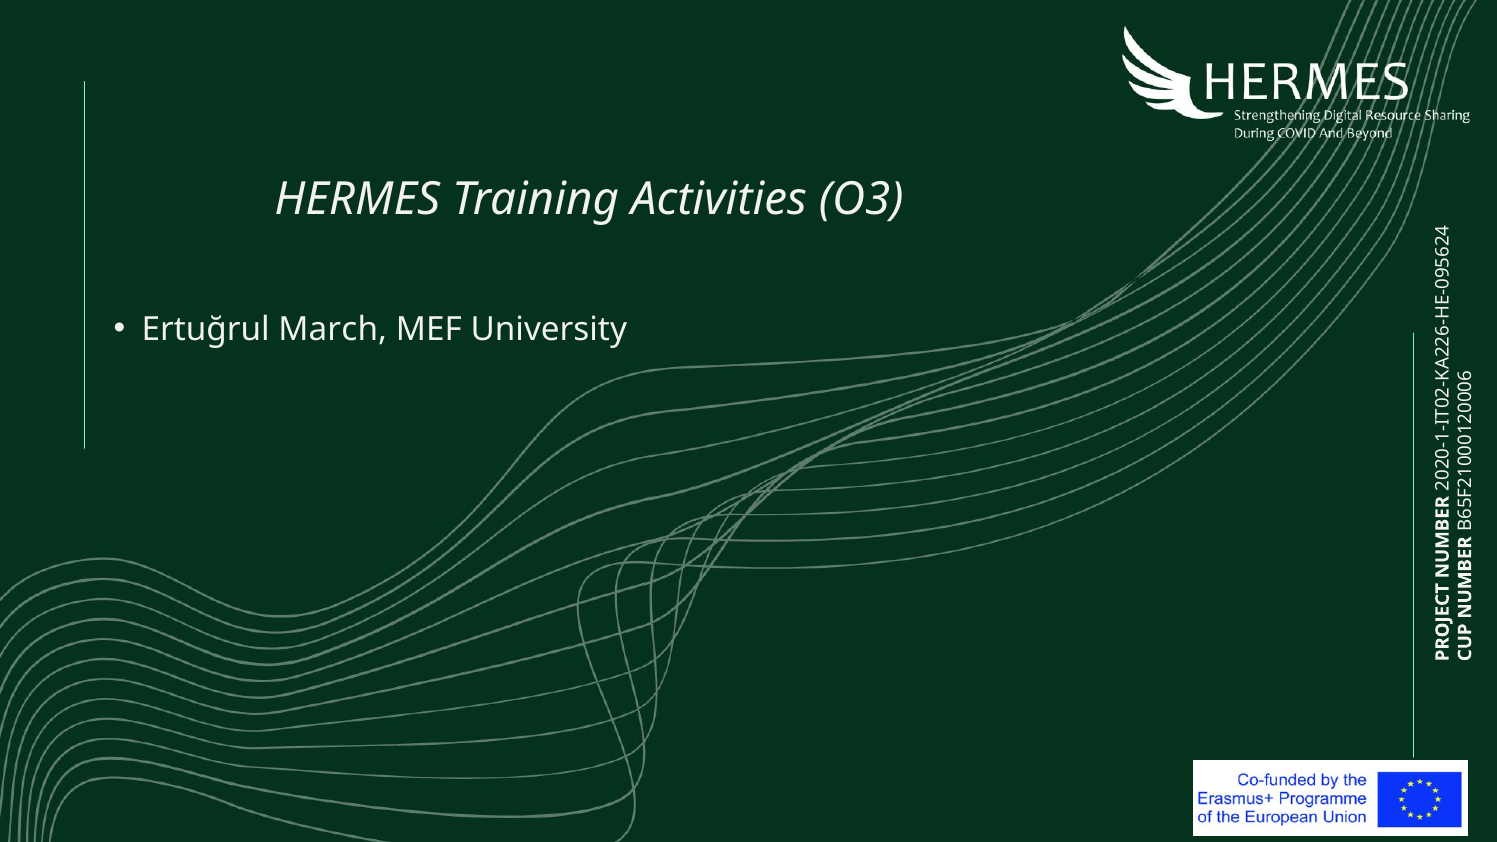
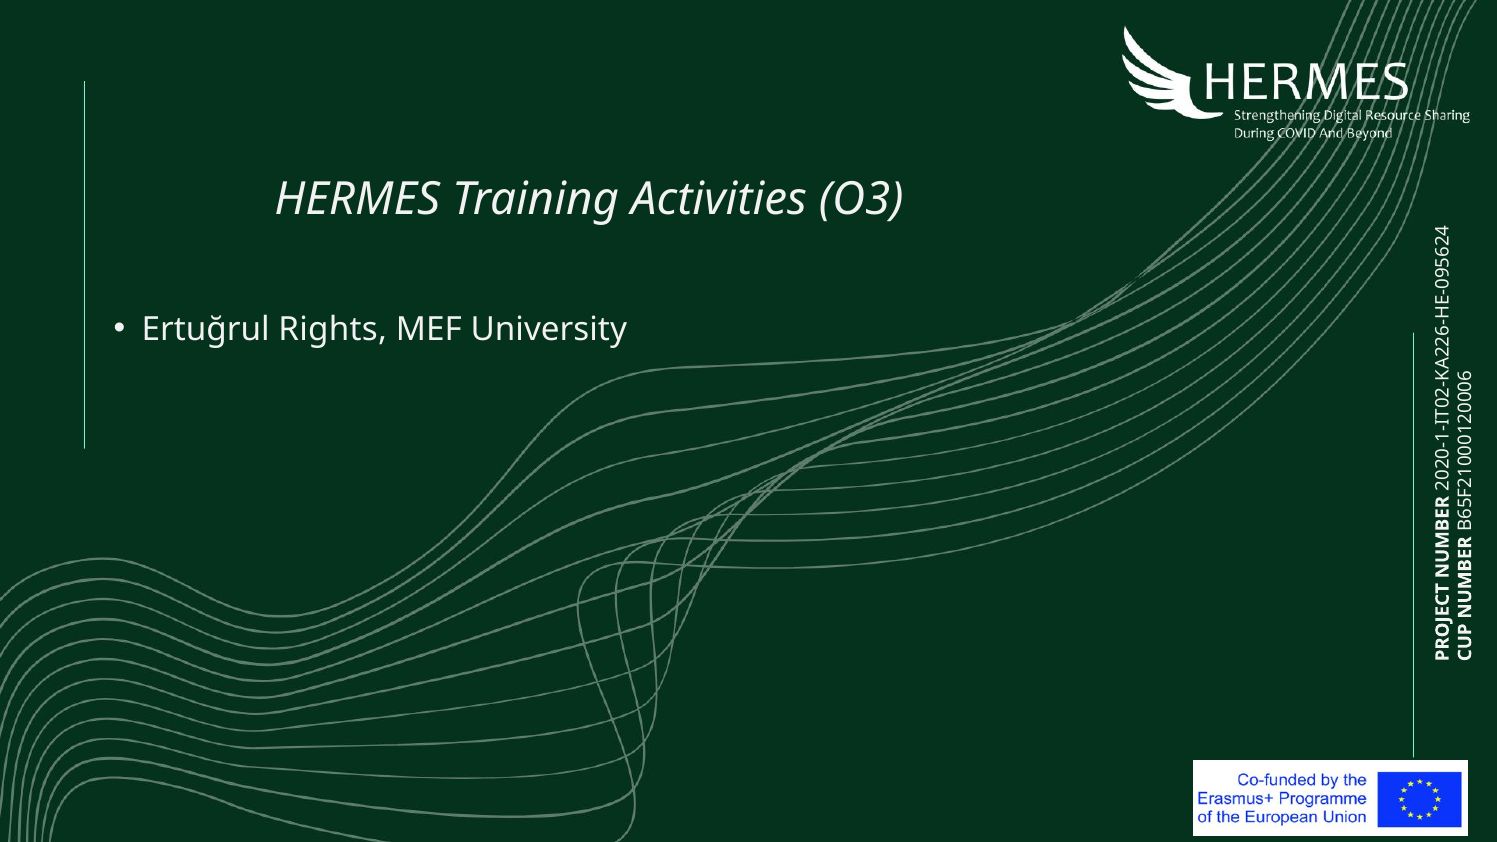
March: March -> Rights
